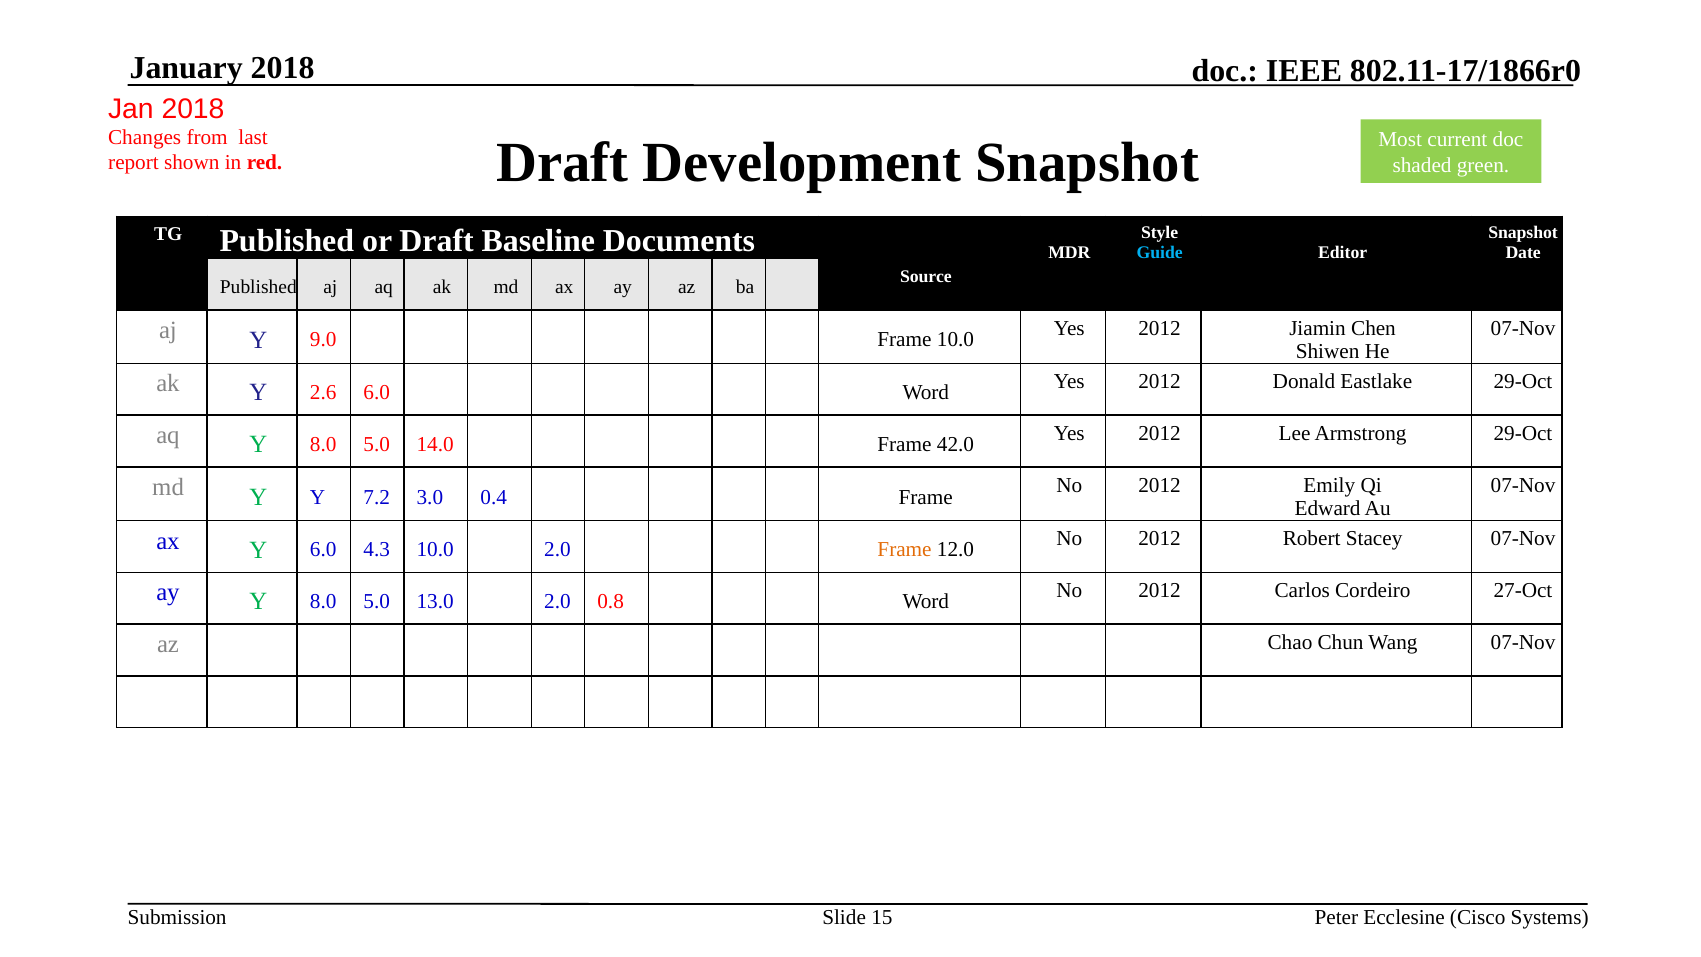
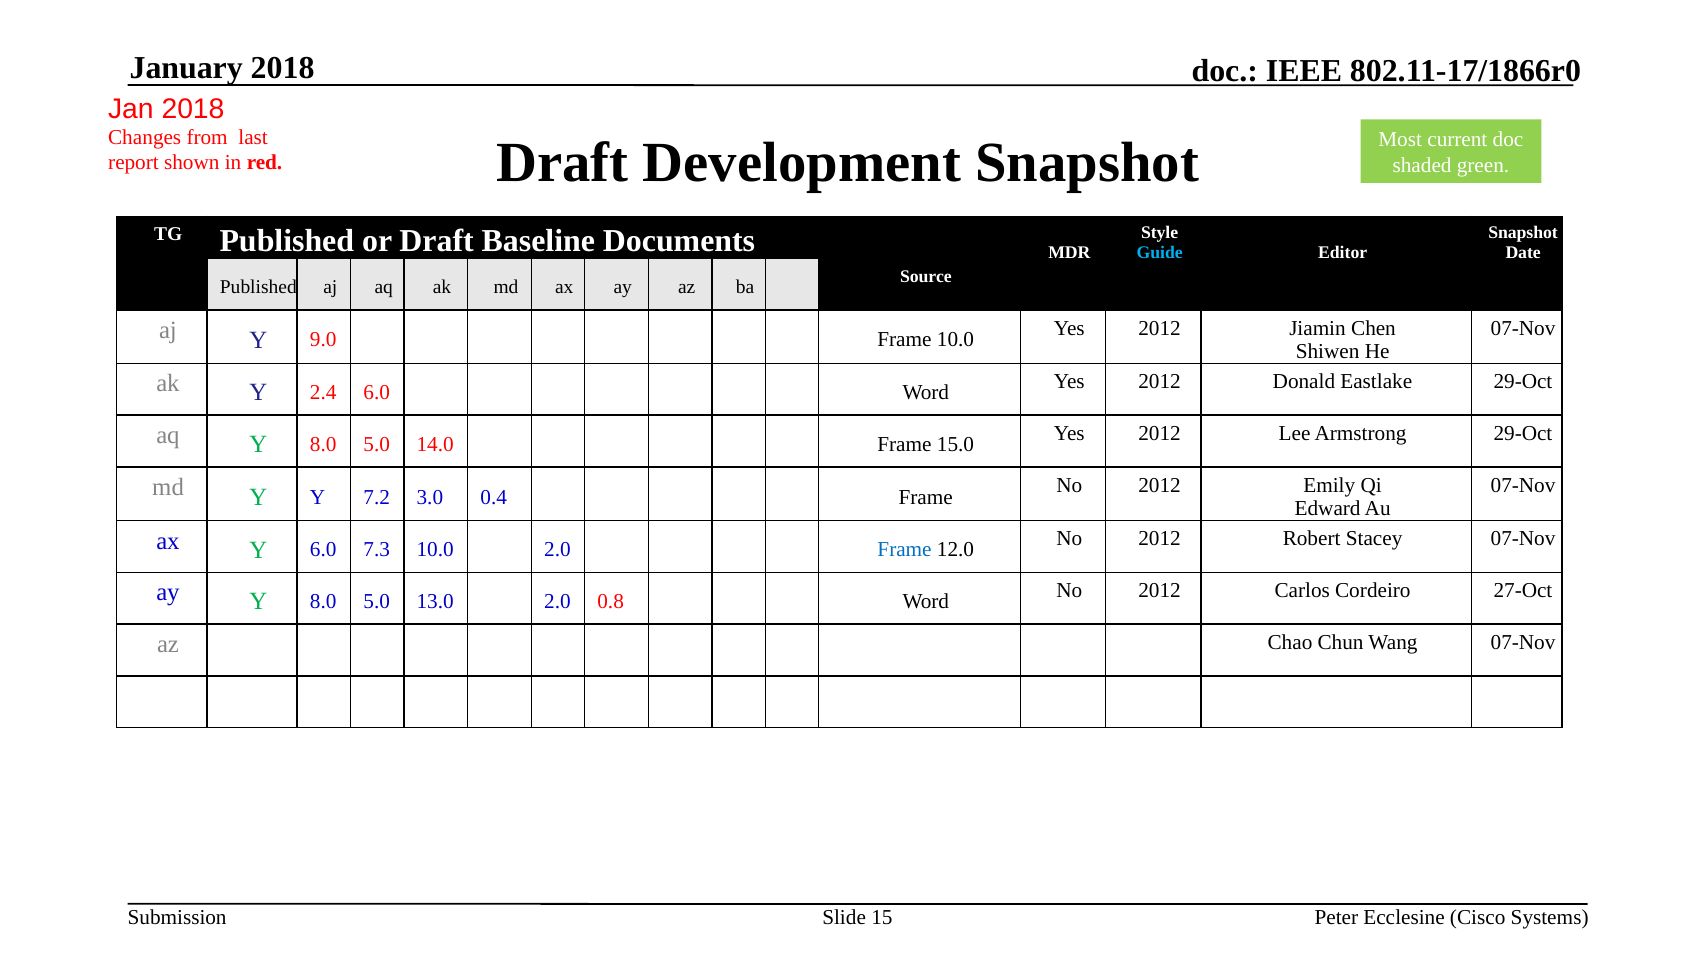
2.6: 2.6 -> 2.4
42.0: 42.0 -> 15.0
4.3: 4.3 -> 7.3
Frame at (905, 550) colour: orange -> blue
